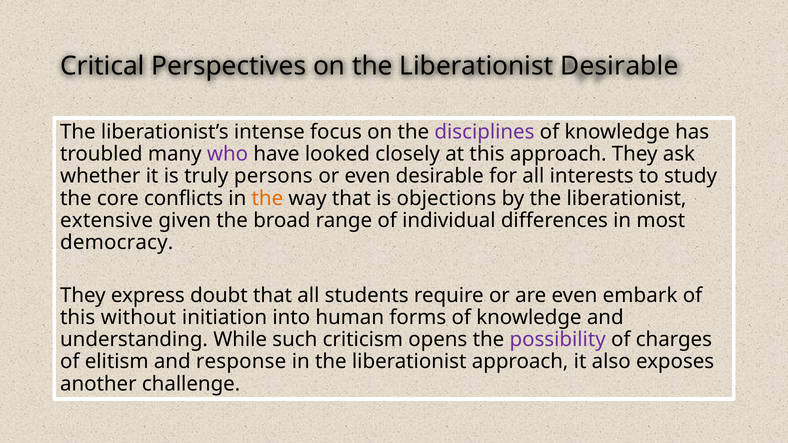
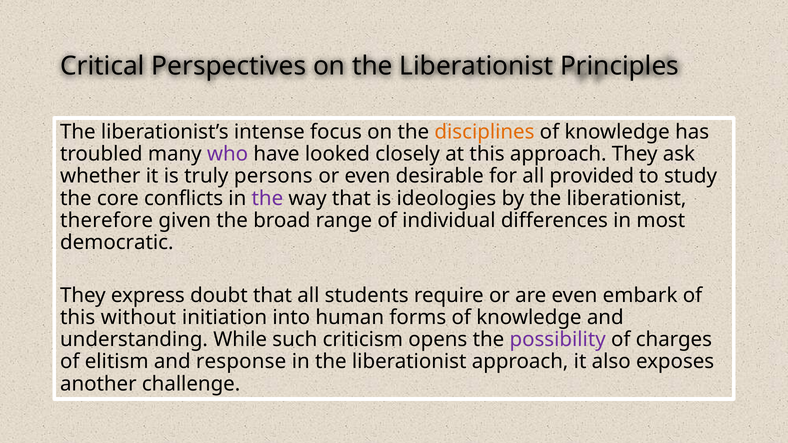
Liberationist Desirable: Desirable -> Principles
disciplines colour: purple -> orange
interests: interests -> provided
the at (267, 198) colour: orange -> purple
objections: objections -> ideologies
extensive: extensive -> therefore
democracy: democracy -> democratic
